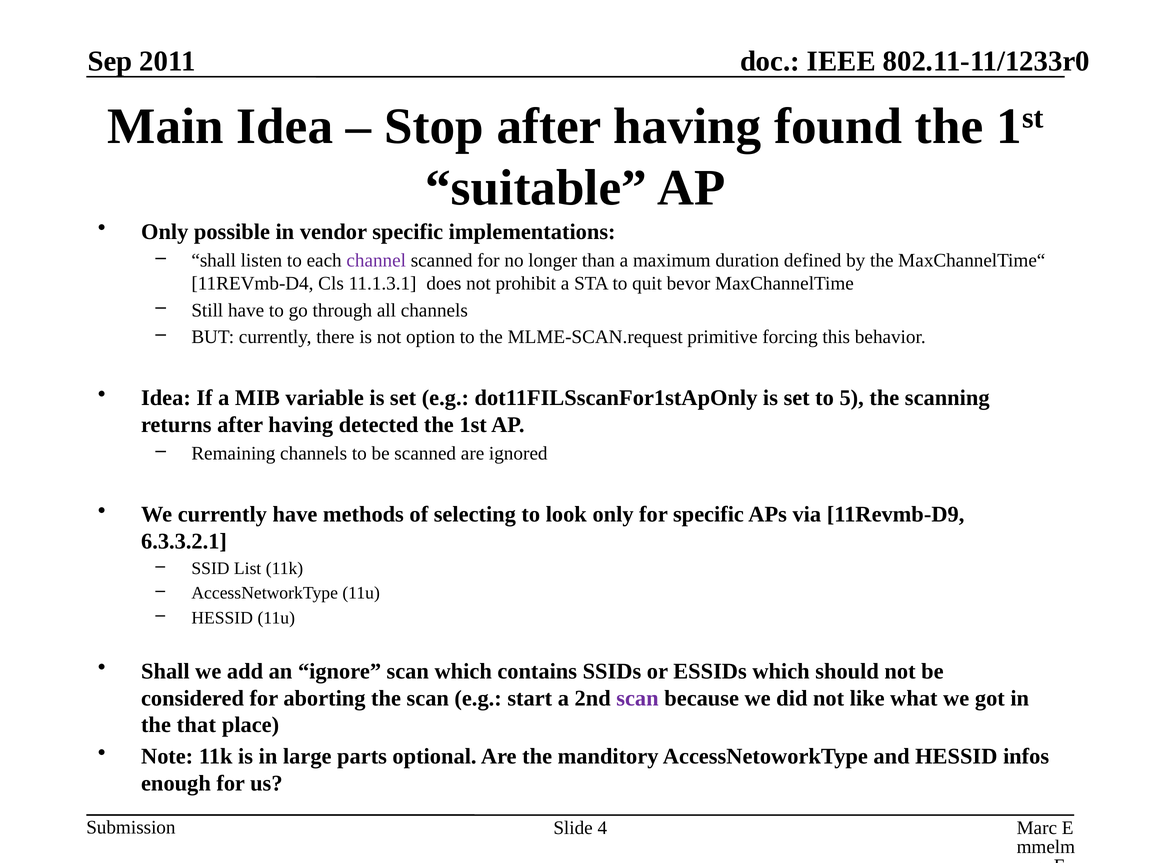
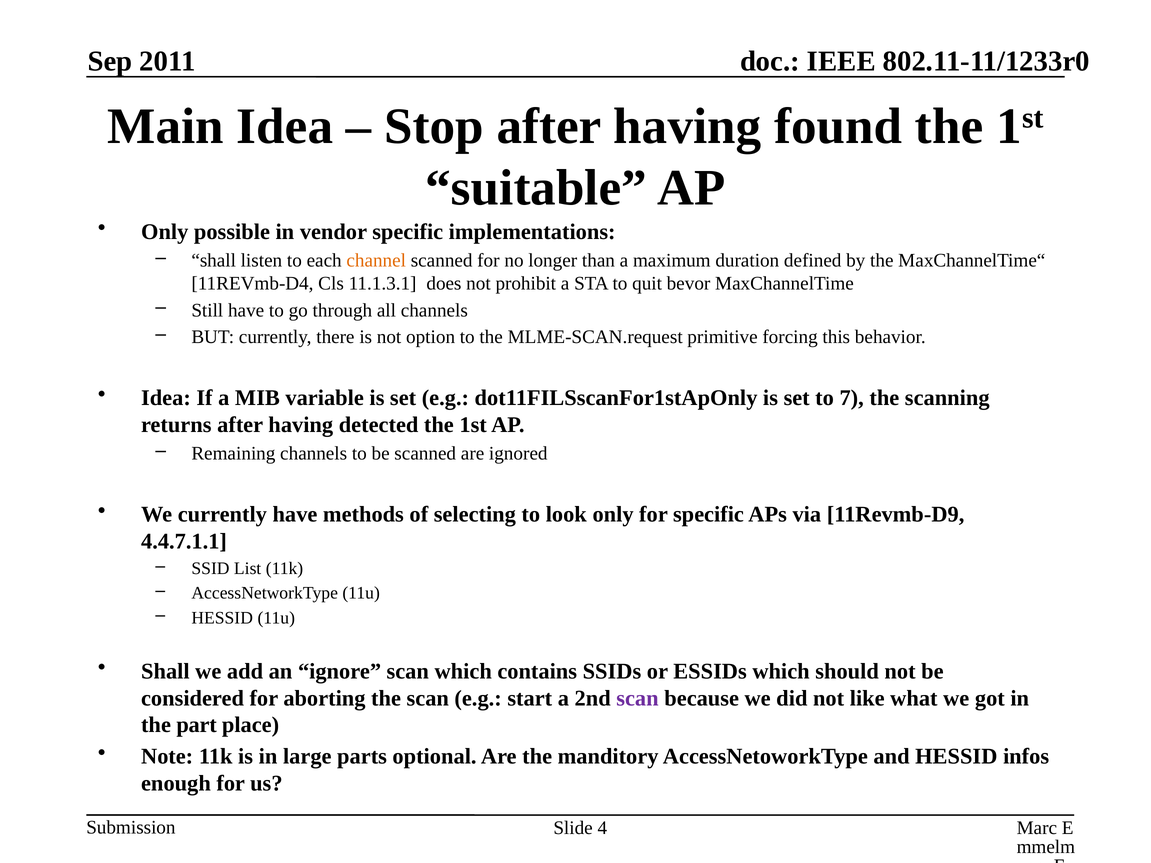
channel colour: purple -> orange
5: 5 -> 7
6.3.3.2.1: 6.3.3.2.1 -> 4.4.7.1.1
that: that -> part
